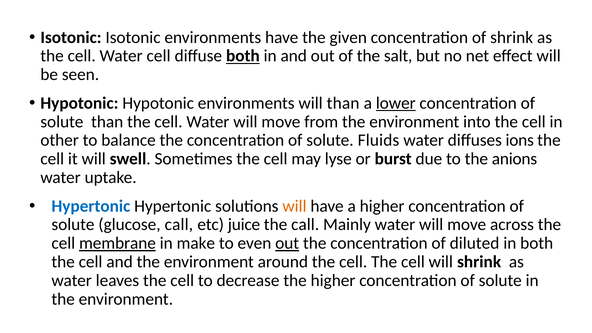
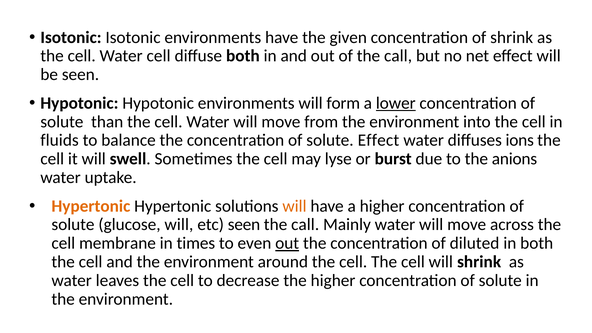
both at (243, 56) underline: present -> none
of the salt: salt -> call
will than: than -> form
other: other -> fluids
solute Fluids: Fluids -> Effect
Hypertonic at (91, 206) colour: blue -> orange
glucose call: call -> will
etc juice: juice -> seen
membrane underline: present -> none
make: make -> times
